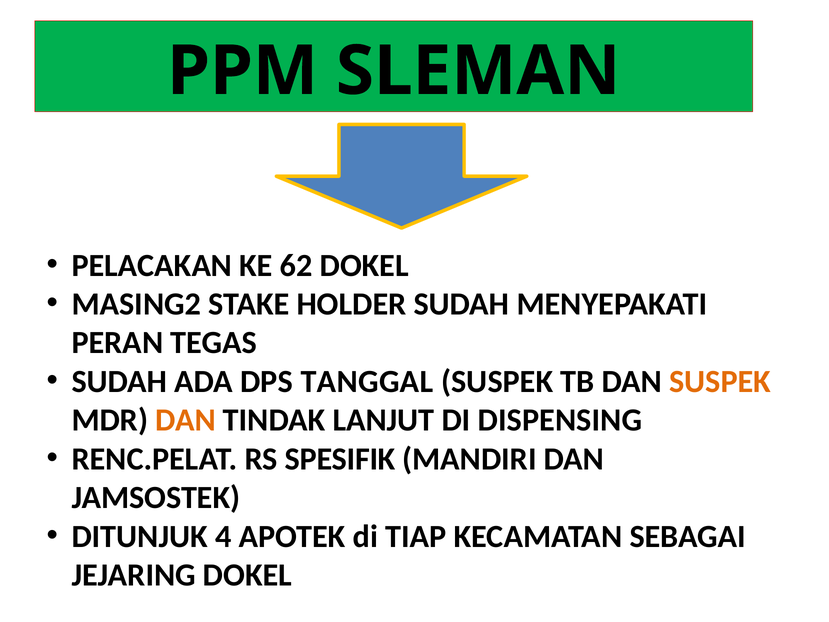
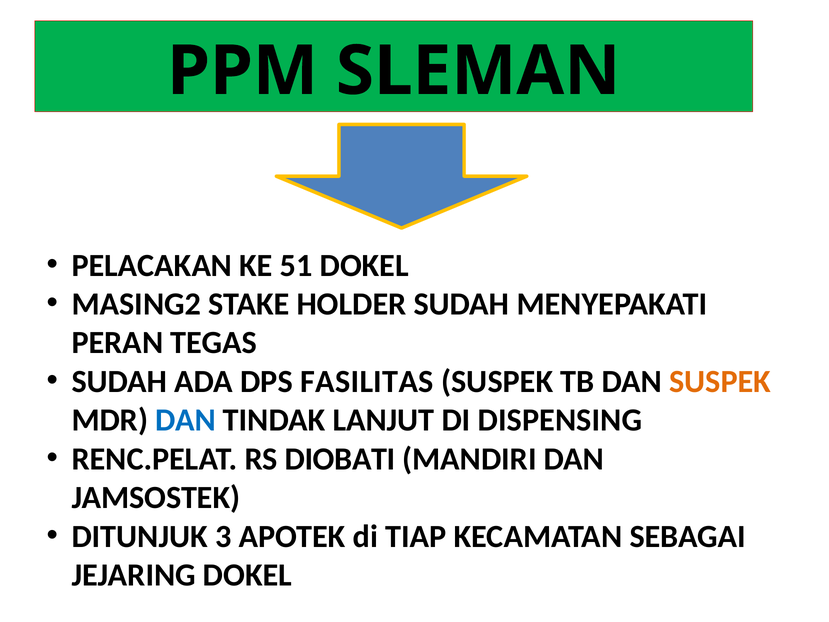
62: 62 -> 51
TANGGAL: TANGGAL -> FASILITAS
DAN at (186, 420) colour: orange -> blue
SPESIFIK: SPESIFIK -> DIOBATI
4: 4 -> 3
